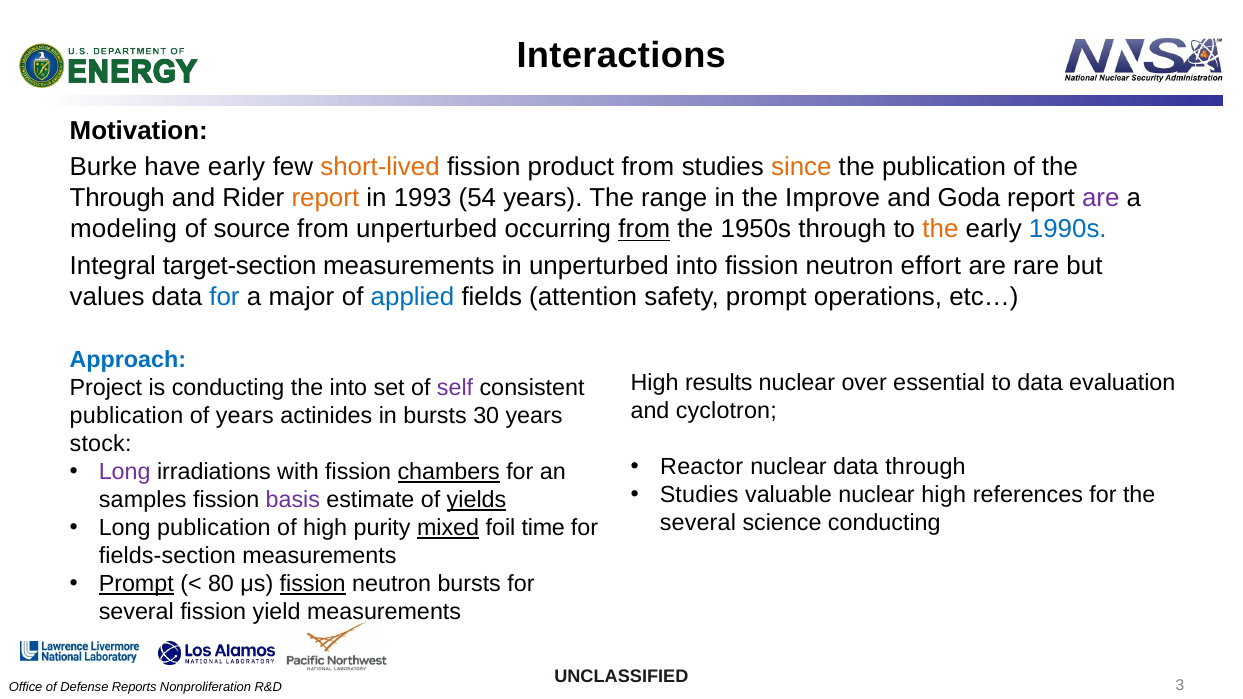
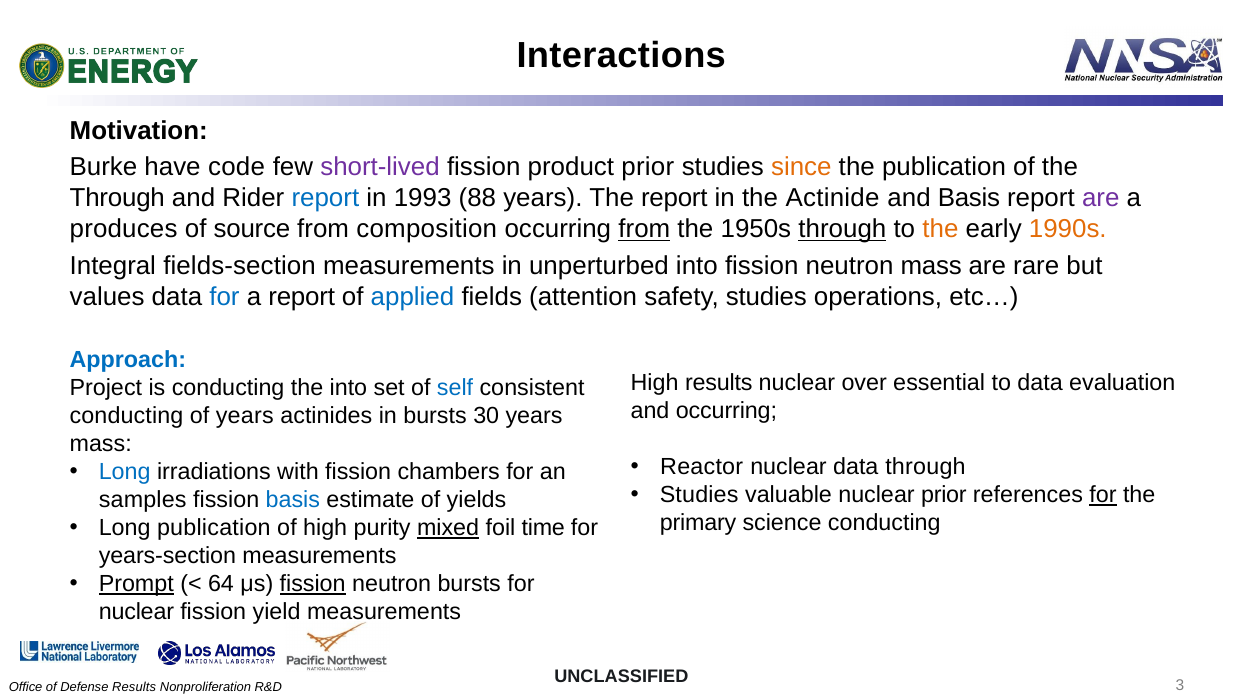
have early: early -> code
short-lived colour: orange -> purple
product from: from -> prior
report at (325, 198) colour: orange -> blue
54: 54 -> 88
The range: range -> report
Improve: Improve -> Actinide
and Goda: Goda -> Basis
modeling: modeling -> produces
from unperturbed: unperturbed -> composition
through at (842, 229) underline: none -> present
1990s colour: blue -> orange
target-section: target-section -> fields-section
neutron effort: effort -> mass
a major: major -> report
safety prompt: prompt -> studies
self colour: purple -> blue
and cyclotron: cyclotron -> occurring
publication at (126, 416): publication -> conducting
stock at (101, 444): stock -> mass
Long at (125, 472) colour: purple -> blue
chambers underline: present -> none
nuclear high: high -> prior
for at (1103, 495) underline: none -> present
basis at (293, 500) colour: purple -> blue
yields underline: present -> none
several at (698, 523): several -> primary
fields-section: fields-section -> years-section
80: 80 -> 64
several at (136, 612): several -> nuclear
Reports at (134, 688): Reports -> Results
